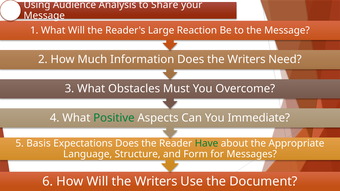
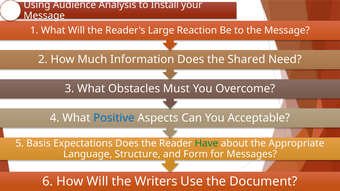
Share: Share -> Install
Does the Writers: Writers -> Shared
Positive colour: green -> blue
Immediate: Immediate -> Acceptable
